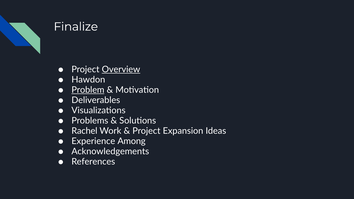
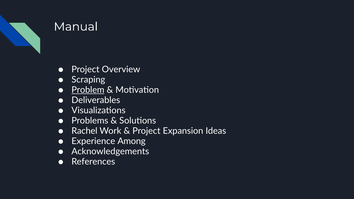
Finalize: Finalize -> Manual
Overview underline: present -> none
Hawdon: Hawdon -> Scraping
